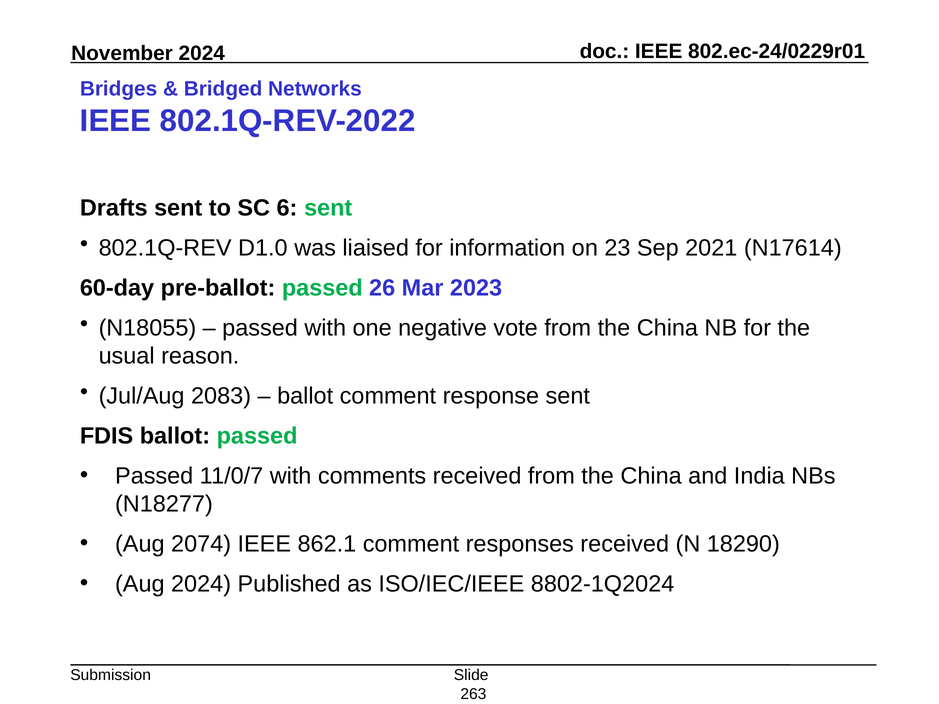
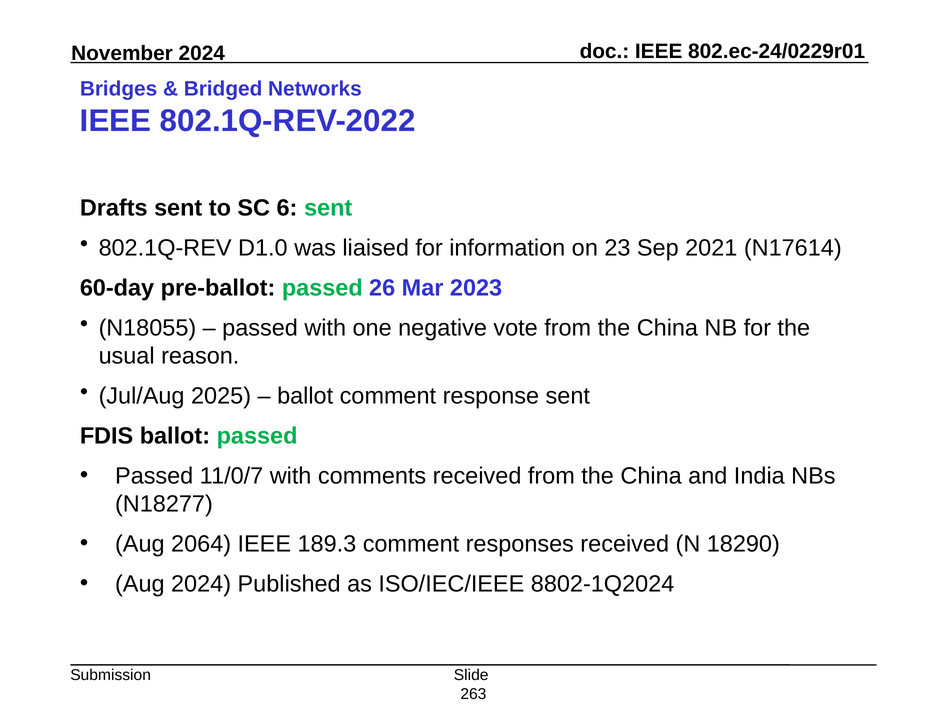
2083: 2083 -> 2025
2074: 2074 -> 2064
862.1: 862.1 -> 189.3
